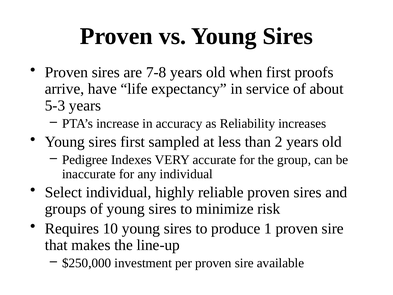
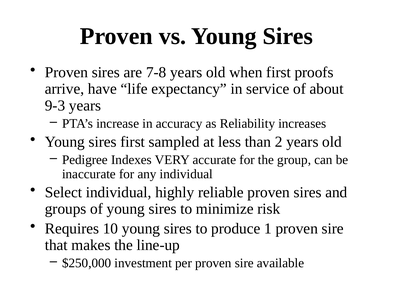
5-3: 5-3 -> 9-3
